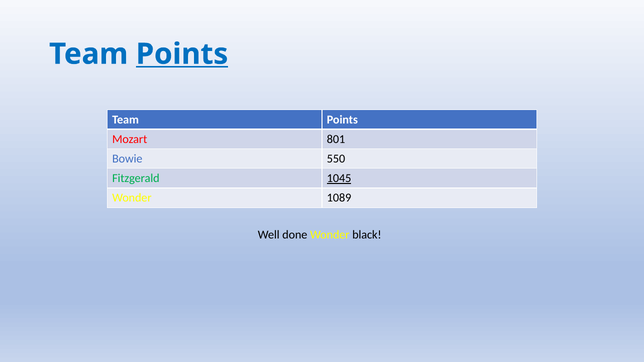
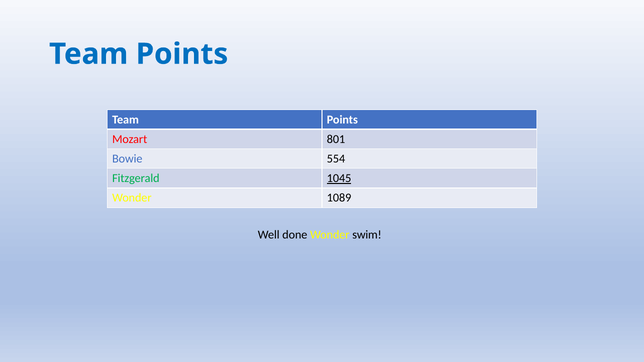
Points at (182, 54) underline: present -> none
550: 550 -> 554
black: black -> swim
